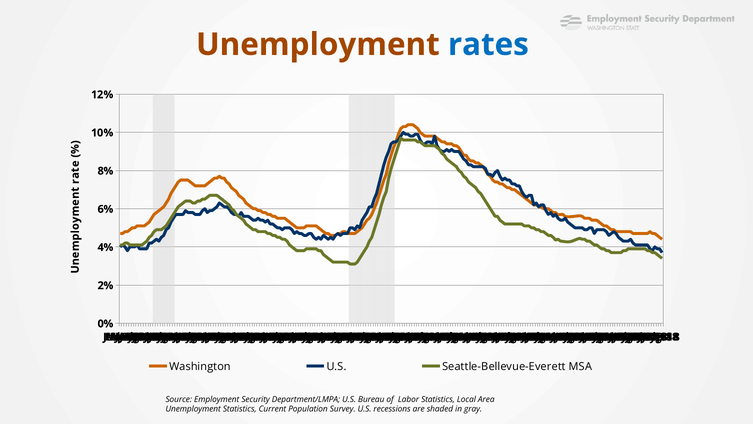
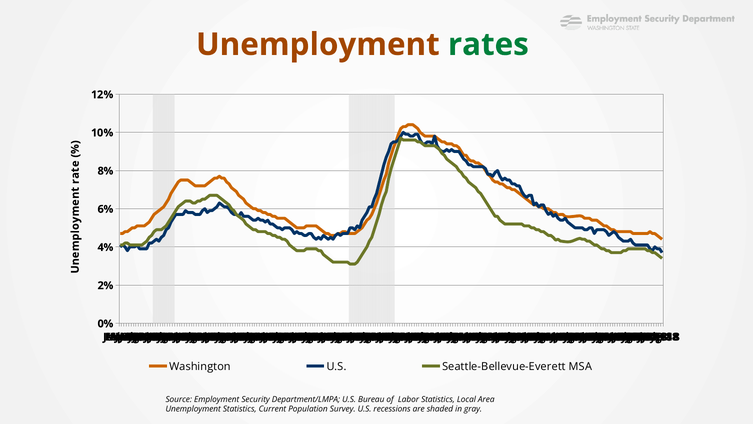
rates colour: blue -> green
